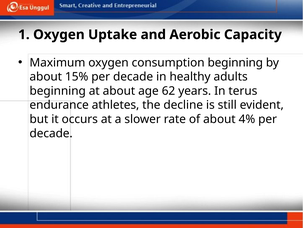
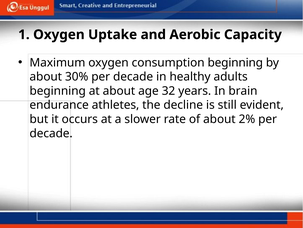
15%: 15% -> 30%
62: 62 -> 32
terus: terus -> brain
4%: 4% -> 2%
